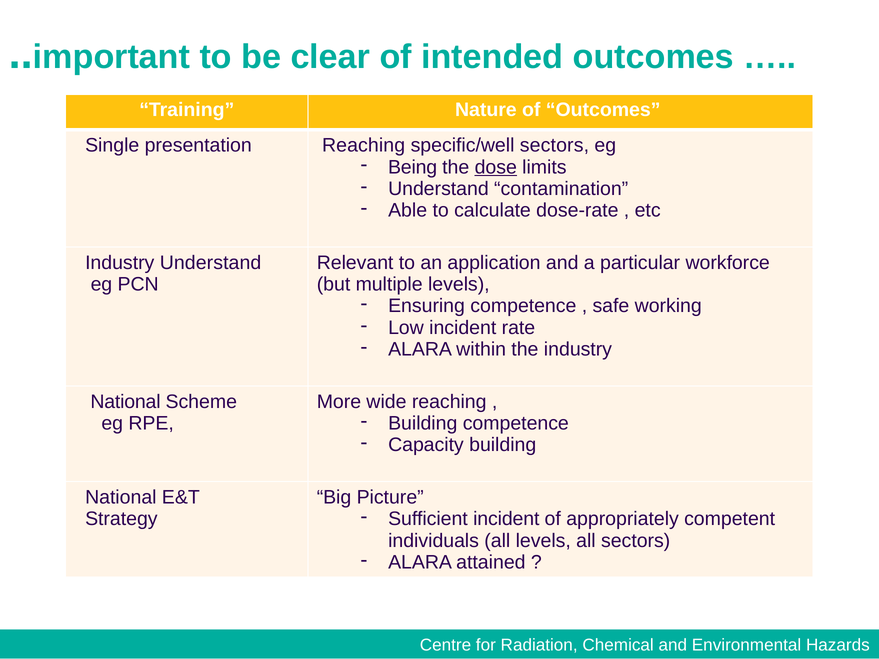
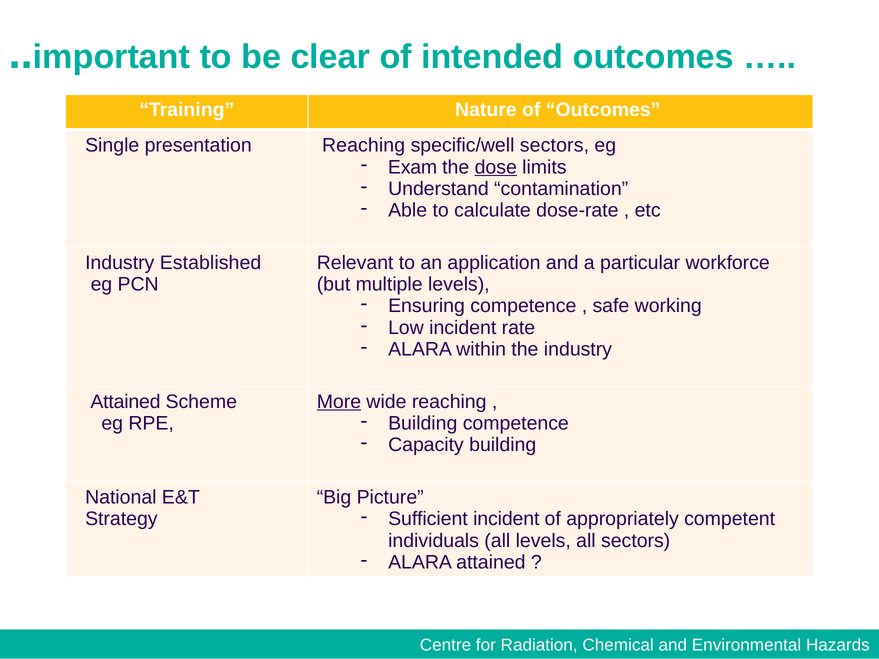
Being: Being -> Exam
Industry Understand: Understand -> Established
National at (126, 402): National -> Attained
More underline: none -> present
